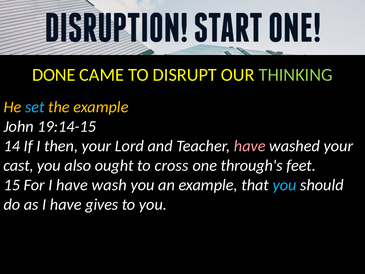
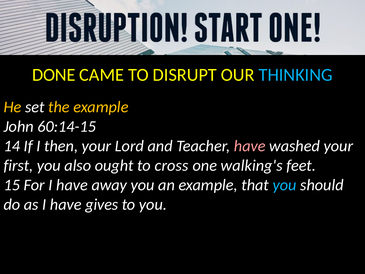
THINKING colour: light green -> light blue
set colour: light blue -> white
19:14-15: 19:14-15 -> 60:14-15
cast: cast -> first
through's: through's -> walking's
wash: wash -> away
